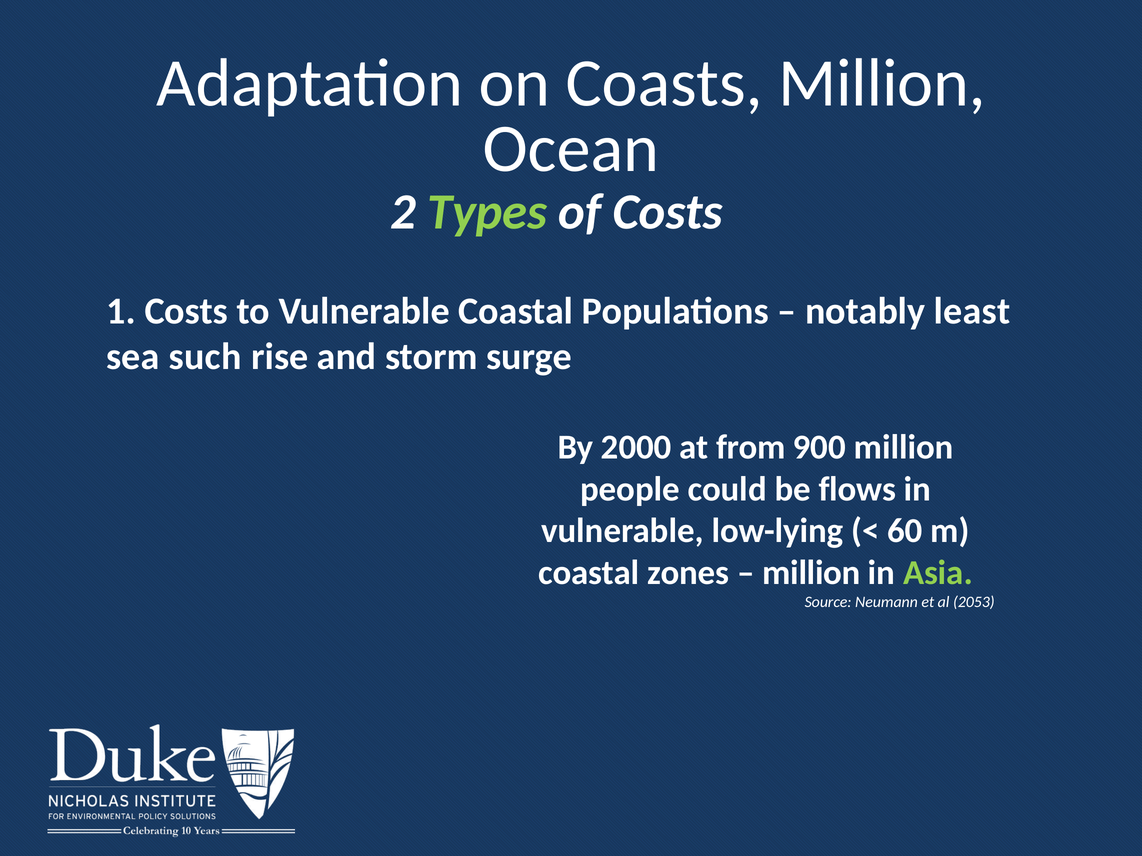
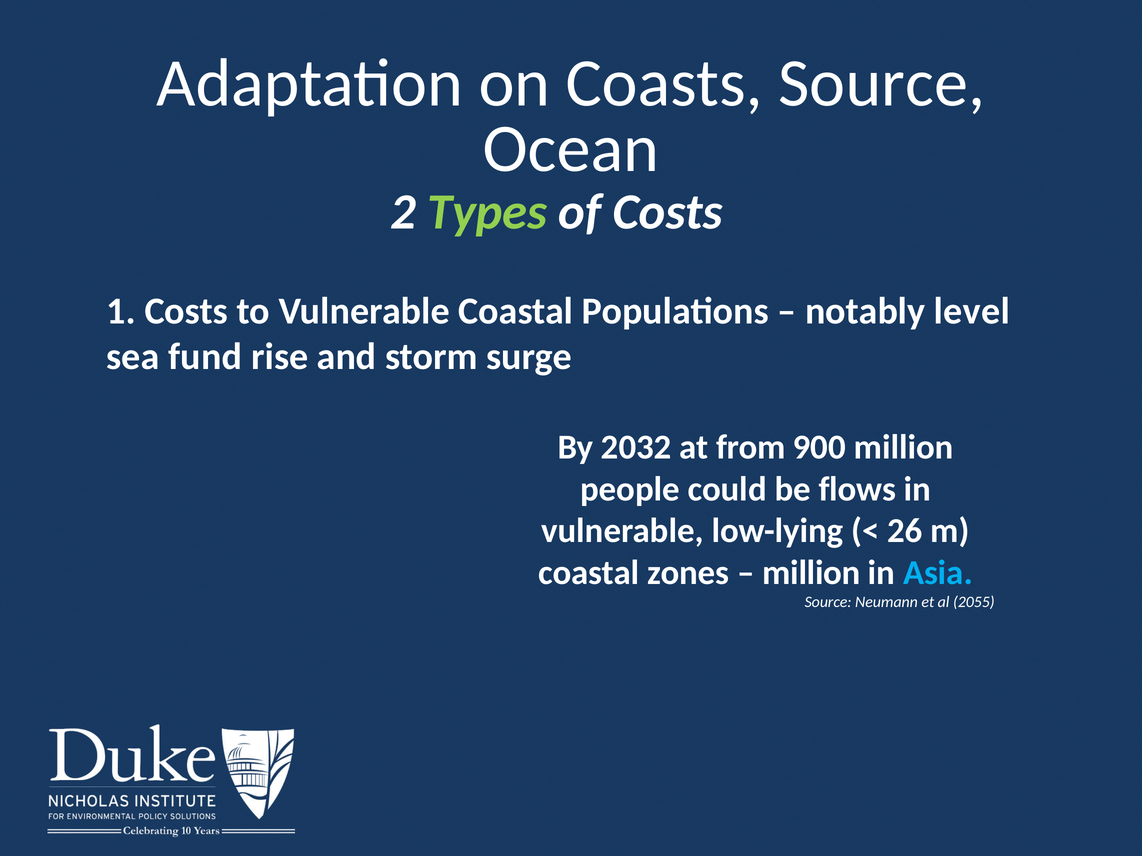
Coasts Million: Million -> Source
least: least -> level
such: such -> fund
2000: 2000 -> 2032
60: 60 -> 26
Asia colour: light green -> light blue
2053: 2053 -> 2055
